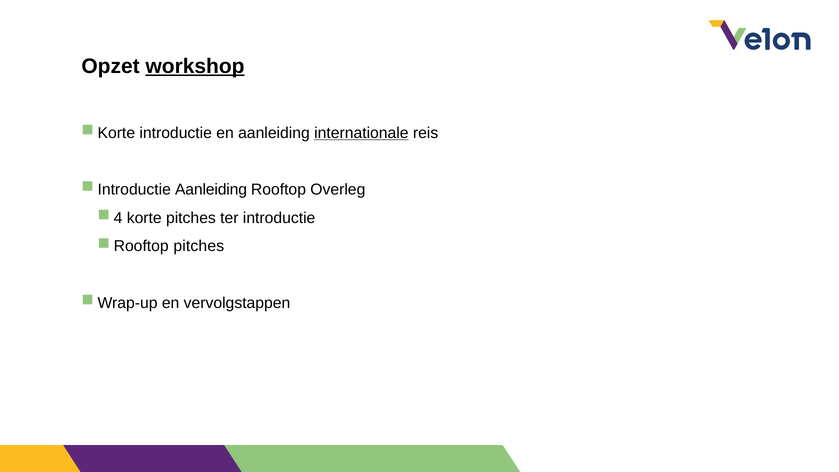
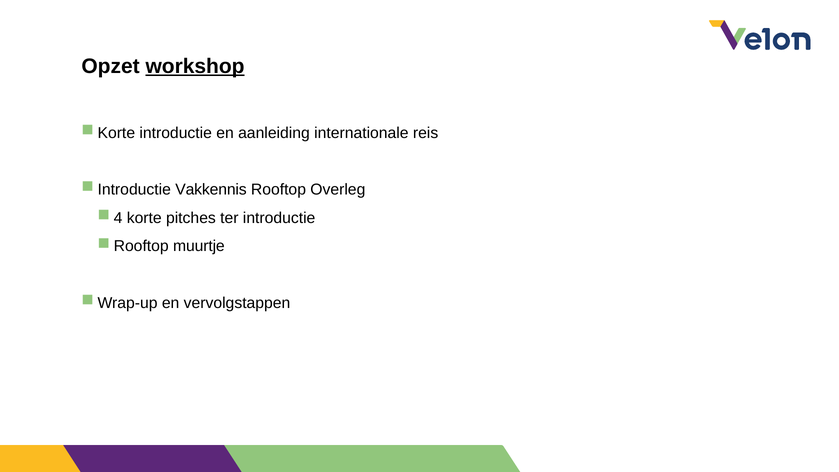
internationale underline: present -> none
Aanleiding at (211, 190): Aanleiding -> Vakkennis
pitches at (199, 246): pitches -> muurtje
